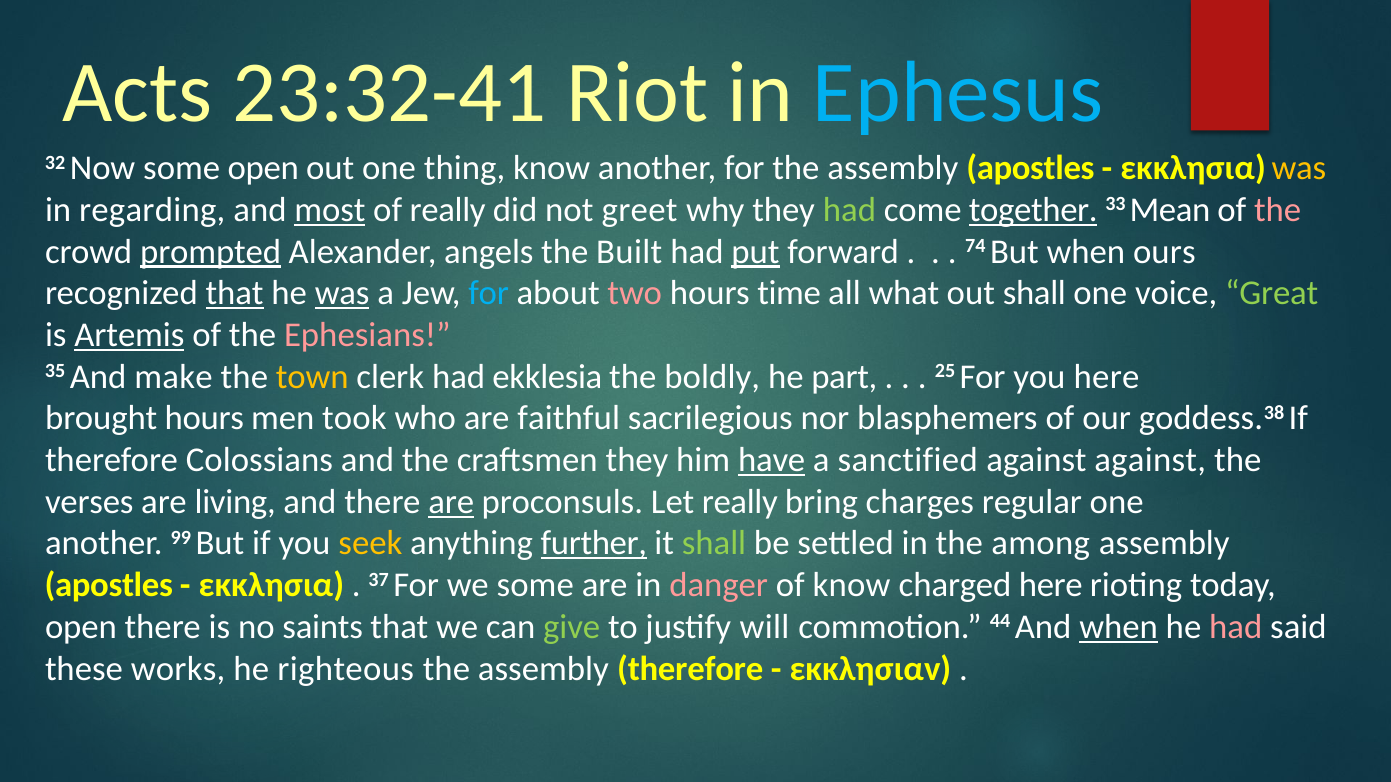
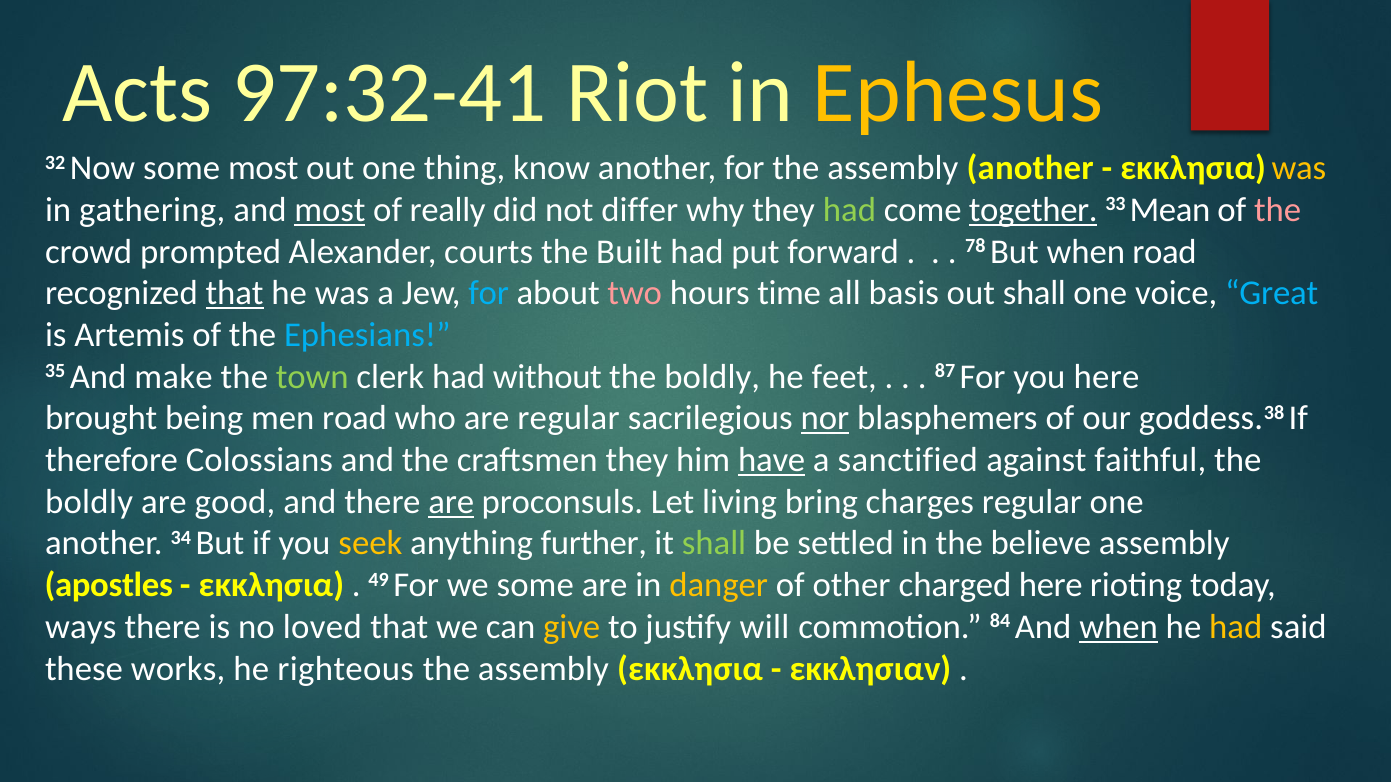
23:32-41: 23:32-41 -> 97:32-41
Ephesus colour: light blue -> yellow
some open: open -> most
the assembly apostles: apostles -> another
regarding: regarding -> gathering
greet: greet -> differ
prompted underline: present -> none
angels: angels -> courts
put underline: present -> none
74: 74 -> 78
when ours: ours -> road
was at (342, 293) underline: present -> none
what: what -> basis
Great colour: light green -> light blue
Artemis underline: present -> none
Ephesians colour: pink -> light blue
town colour: yellow -> light green
ekklesia: ekklesia -> without
part: part -> feet
25: 25 -> 87
brought hours: hours -> being
men took: took -> road
are faithful: faithful -> regular
nor underline: none -> present
against against: against -> faithful
verses at (89, 502): verses -> boldly
living: living -> good
Let really: really -> living
99: 99 -> 34
further underline: present -> none
among: among -> believe
37: 37 -> 49
danger colour: pink -> yellow
of know: know -> other
open at (81, 627): open -> ways
saints: saints -> loved
give colour: light green -> yellow
44: 44 -> 84
had at (1236, 627) colour: pink -> yellow
assembly therefore: therefore -> εκκλησια
